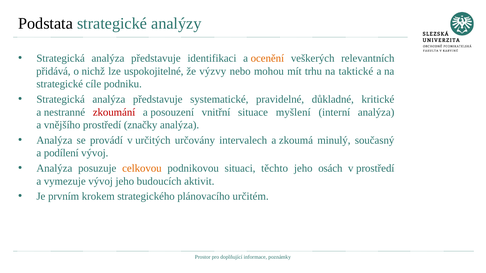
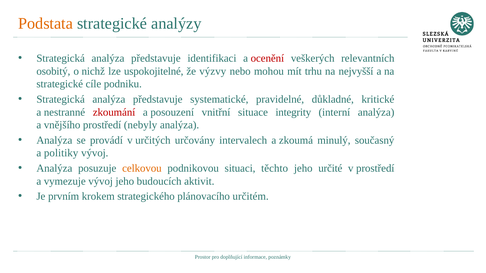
Podstata colour: black -> orange
ocenění colour: orange -> red
přidává: přidává -> osobitý
taktické: taktické -> nejvyšší
myšlení: myšlení -> integrity
značky: značky -> nebyly
podílení: podílení -> politiky
osách: osách -> určité
